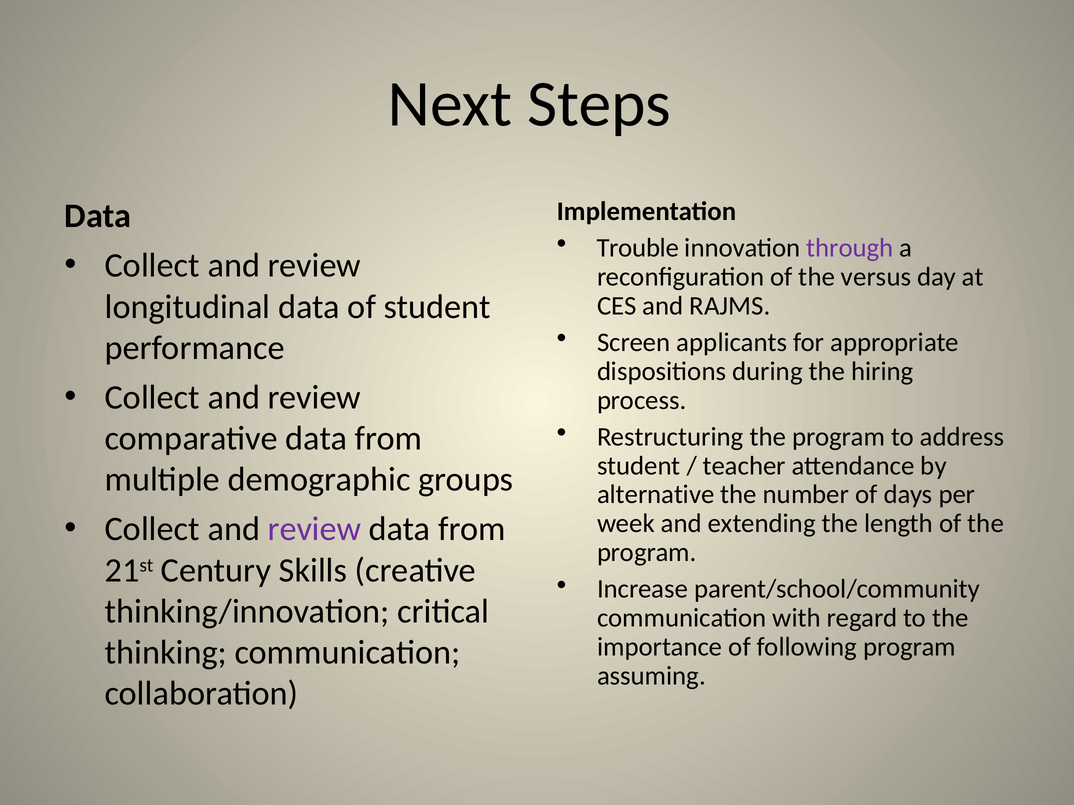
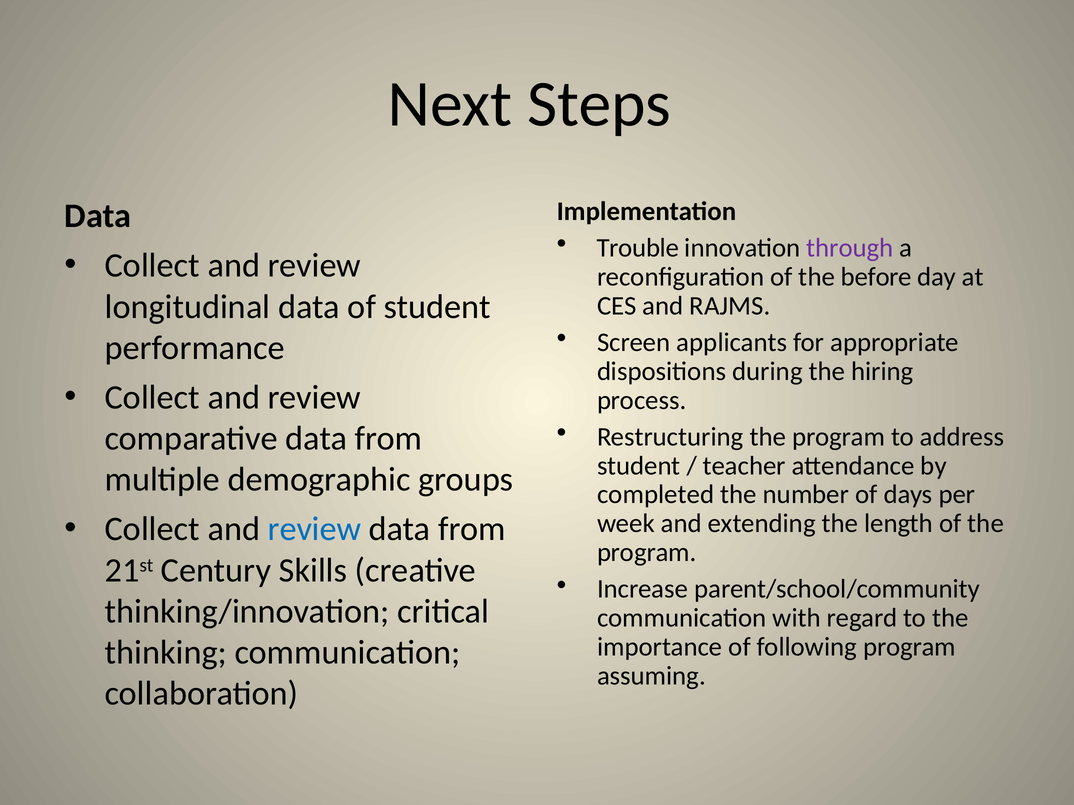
versus: versus -> before
alternative: alternative -> completed
review at (314, 529) colour: purple -> blue
